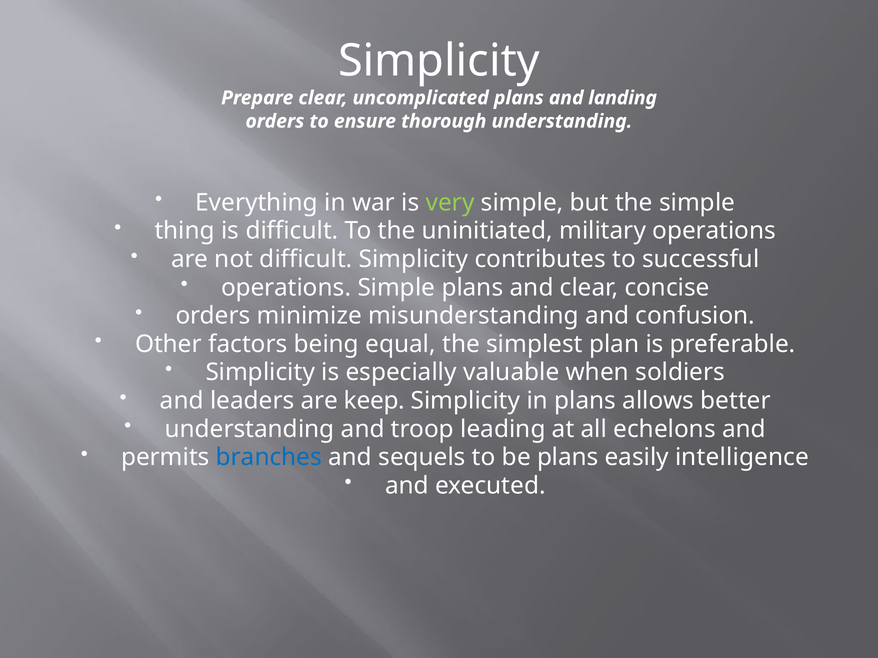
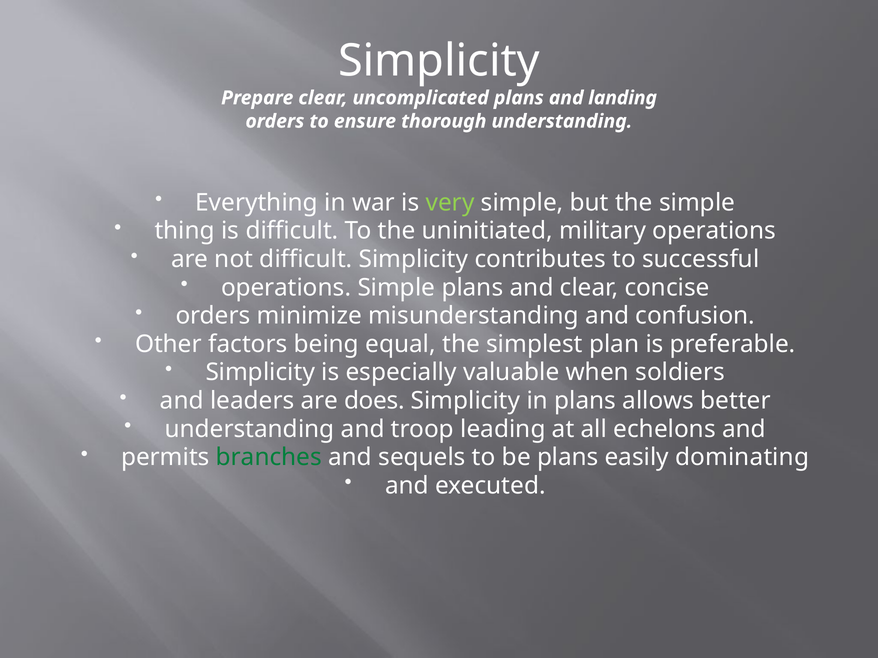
keep: keep -> does
branches colour: blue -> green
intelligence: intelligence -> dominating
